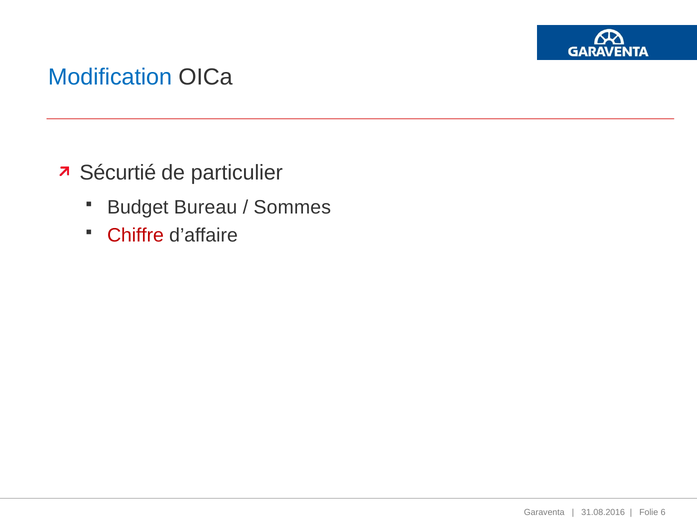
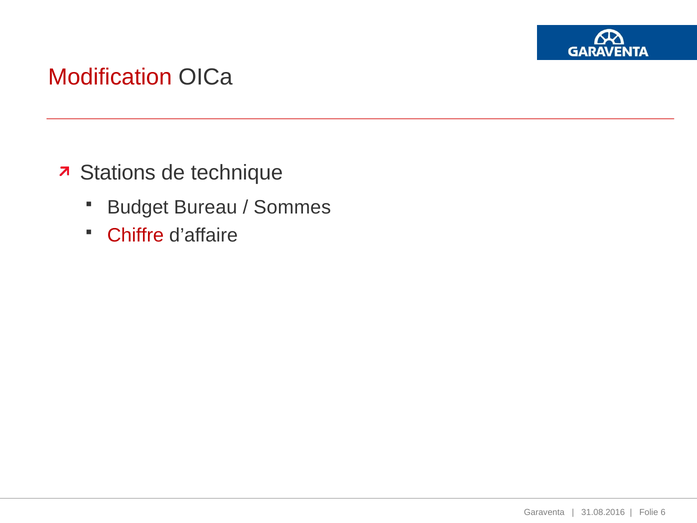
Modification colour: blue -> red
Sécurtié: Sécurtié -> Stations
particulier: particulier -> technique
